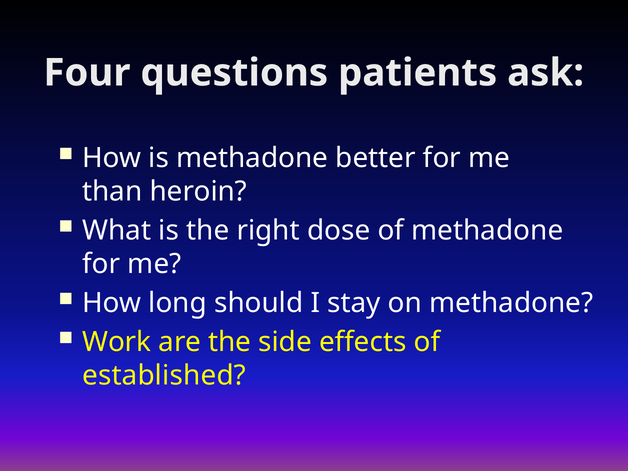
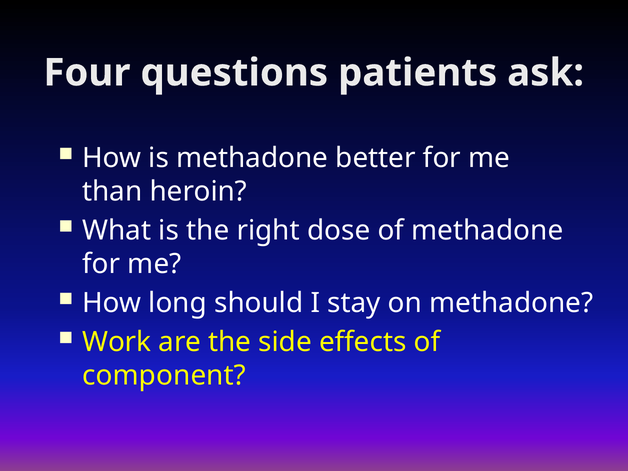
established: established -> component
